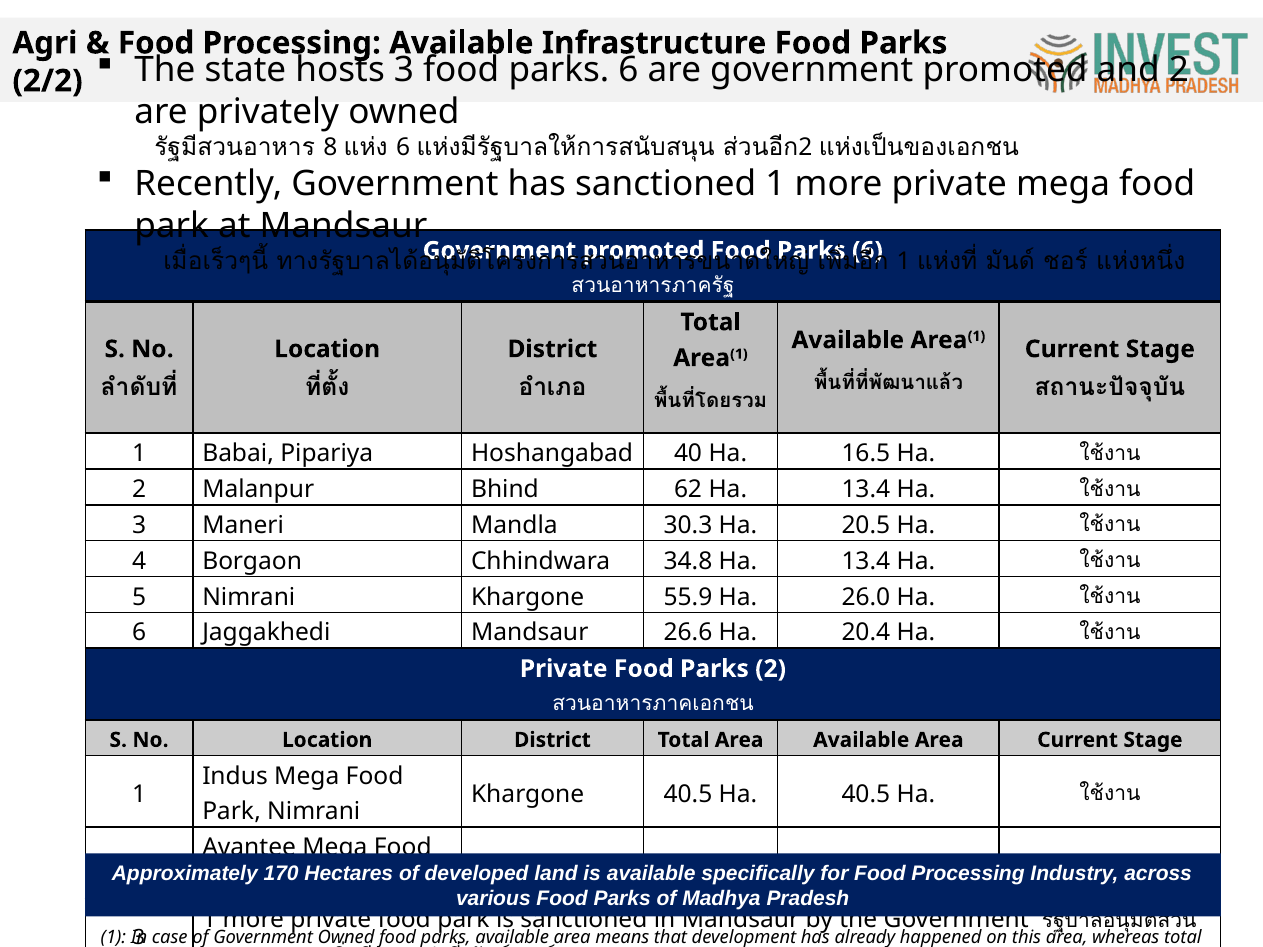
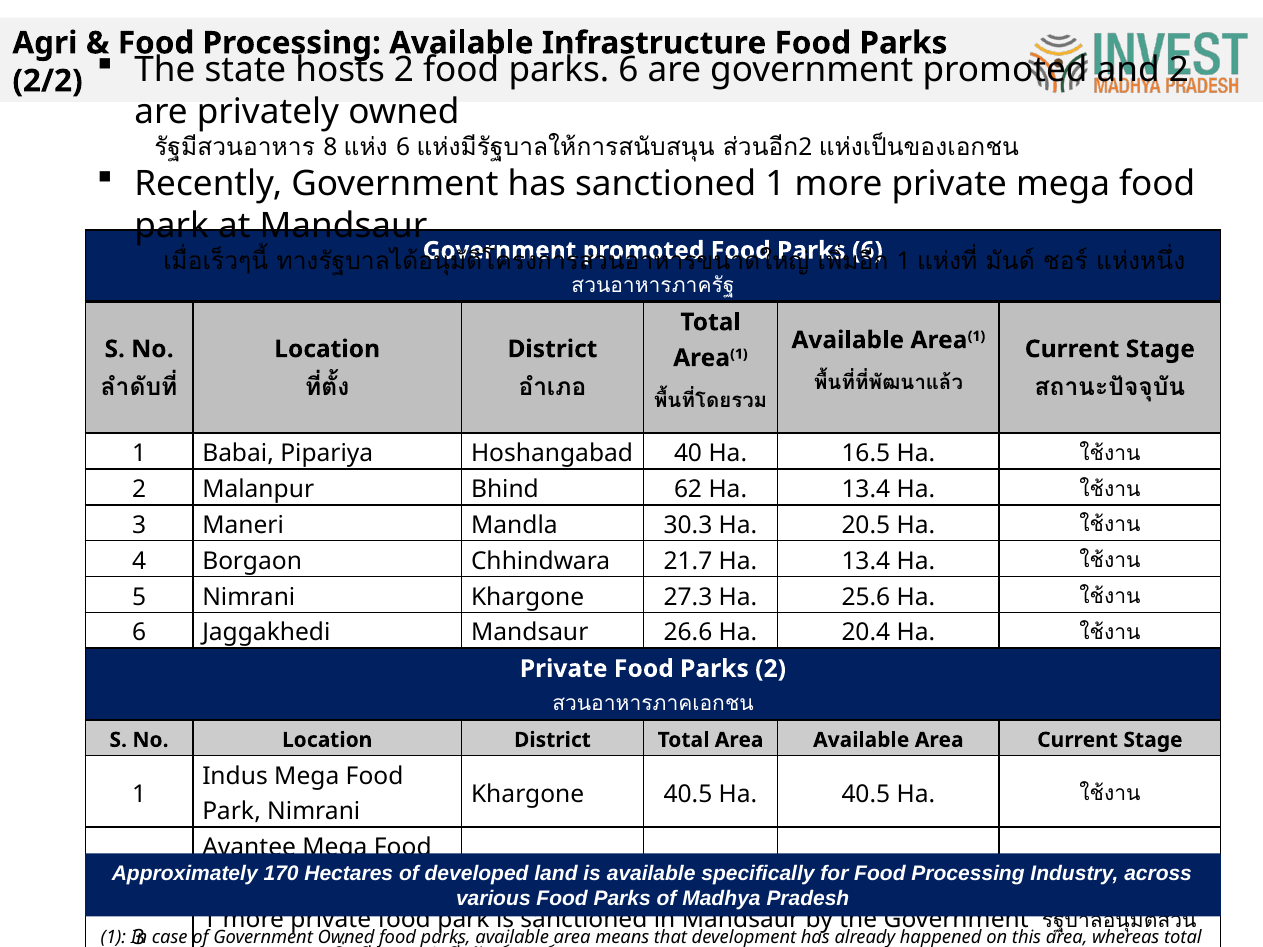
hosts 3: 3 -> 2
34.8: 34.8 -> 21.7
55.9: 55.9 -> 27.3
26.0: 26.0 -> 25.6
